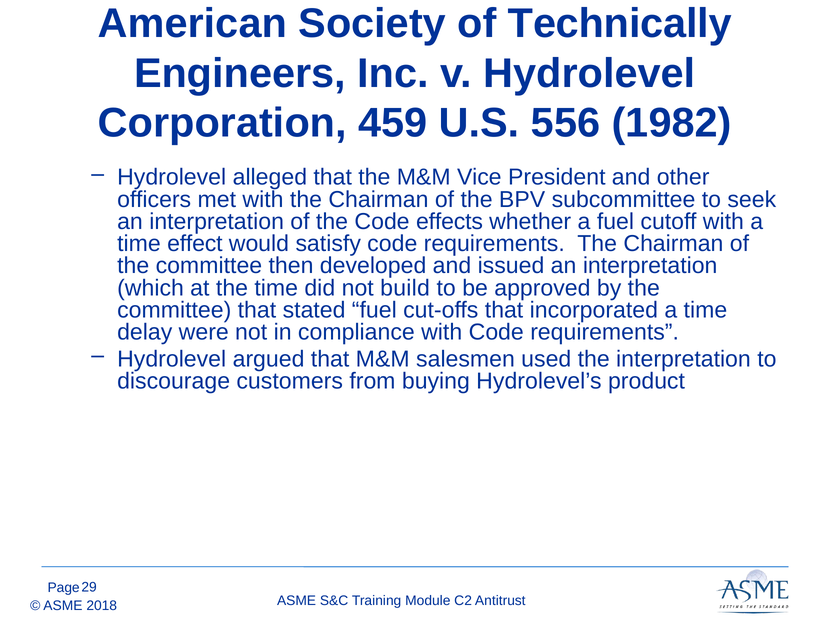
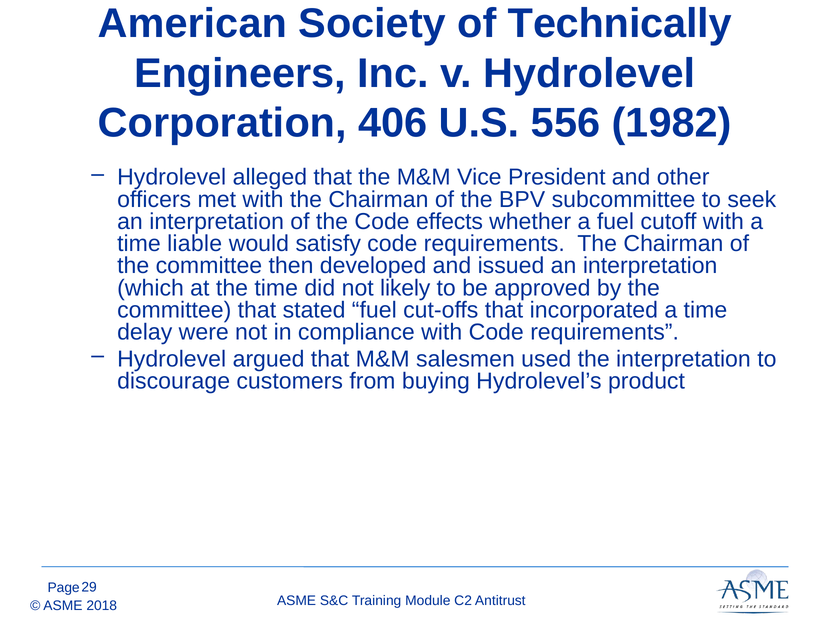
459: 459 -> 406
effect: effect -> liable
build: build -> likely
